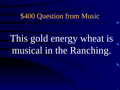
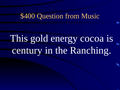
wheat: wheat -> cocoa
musical: musical -> century
